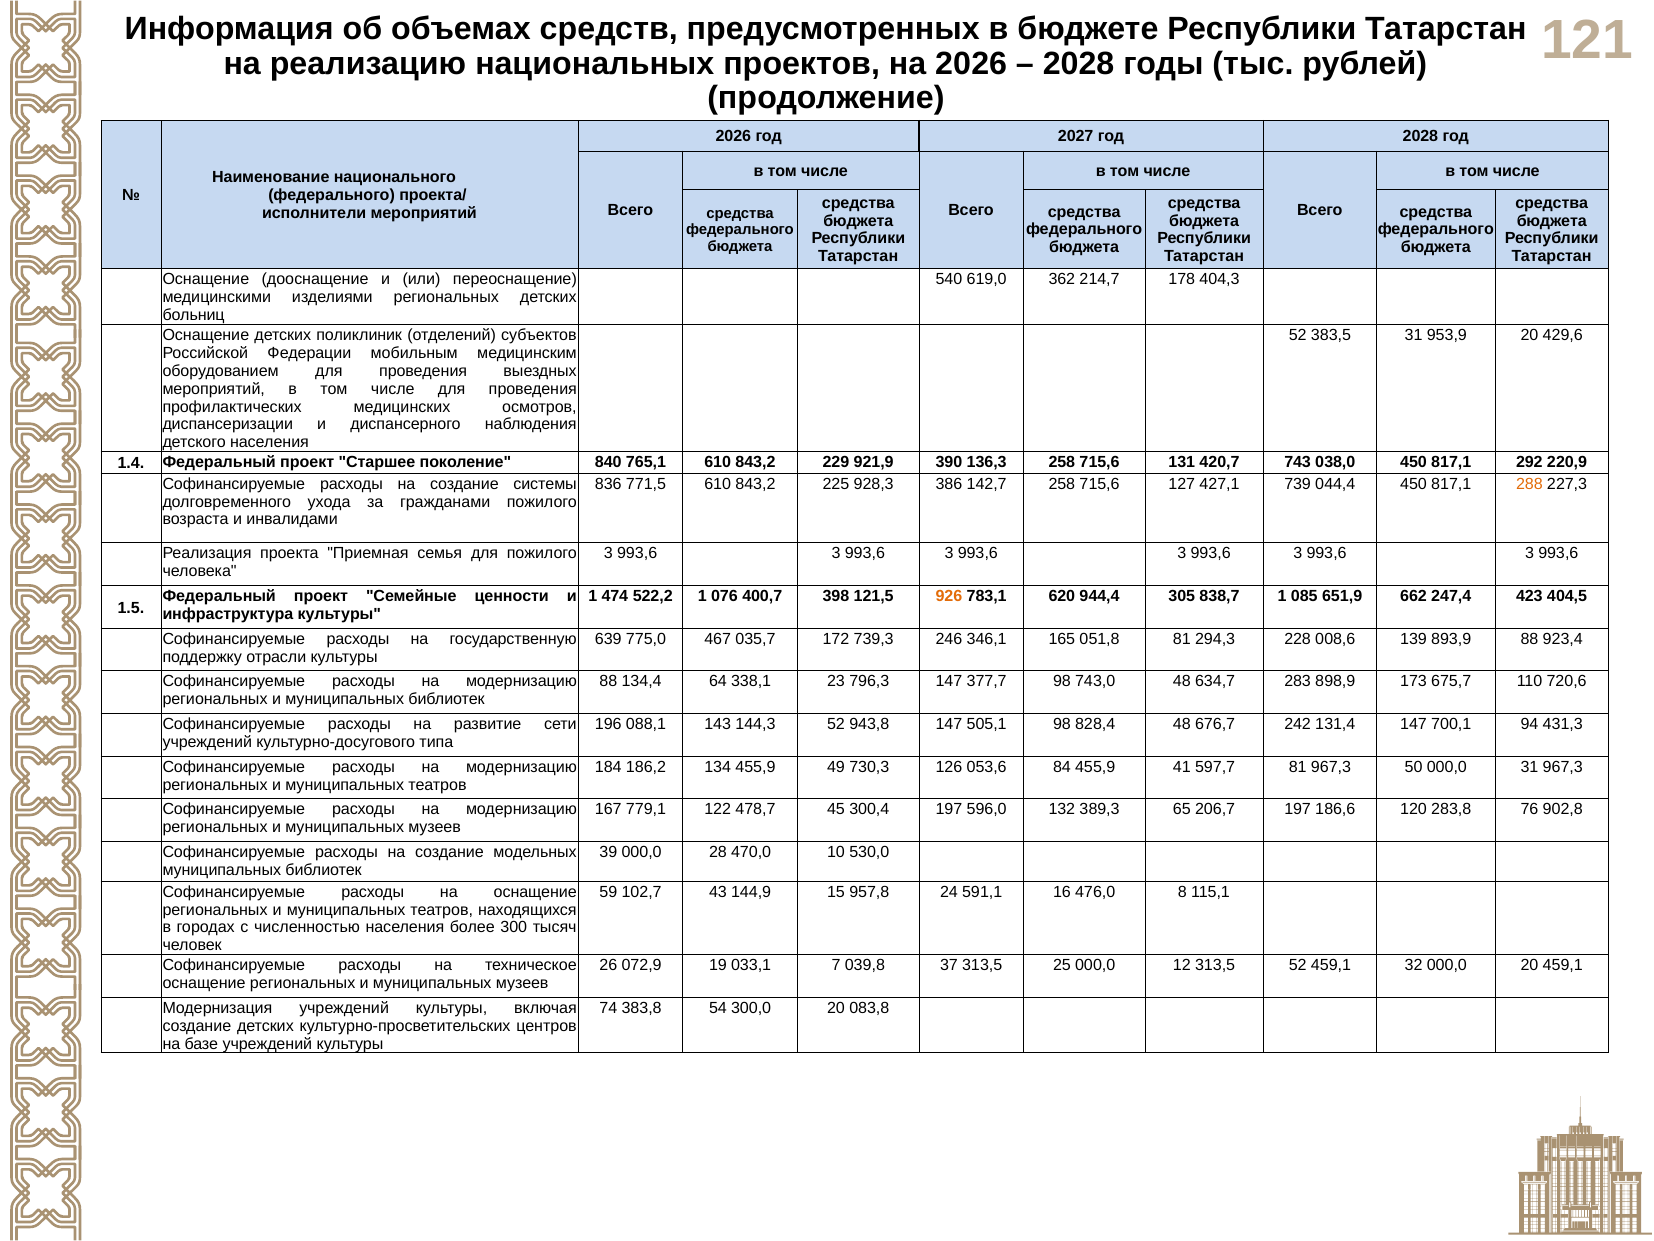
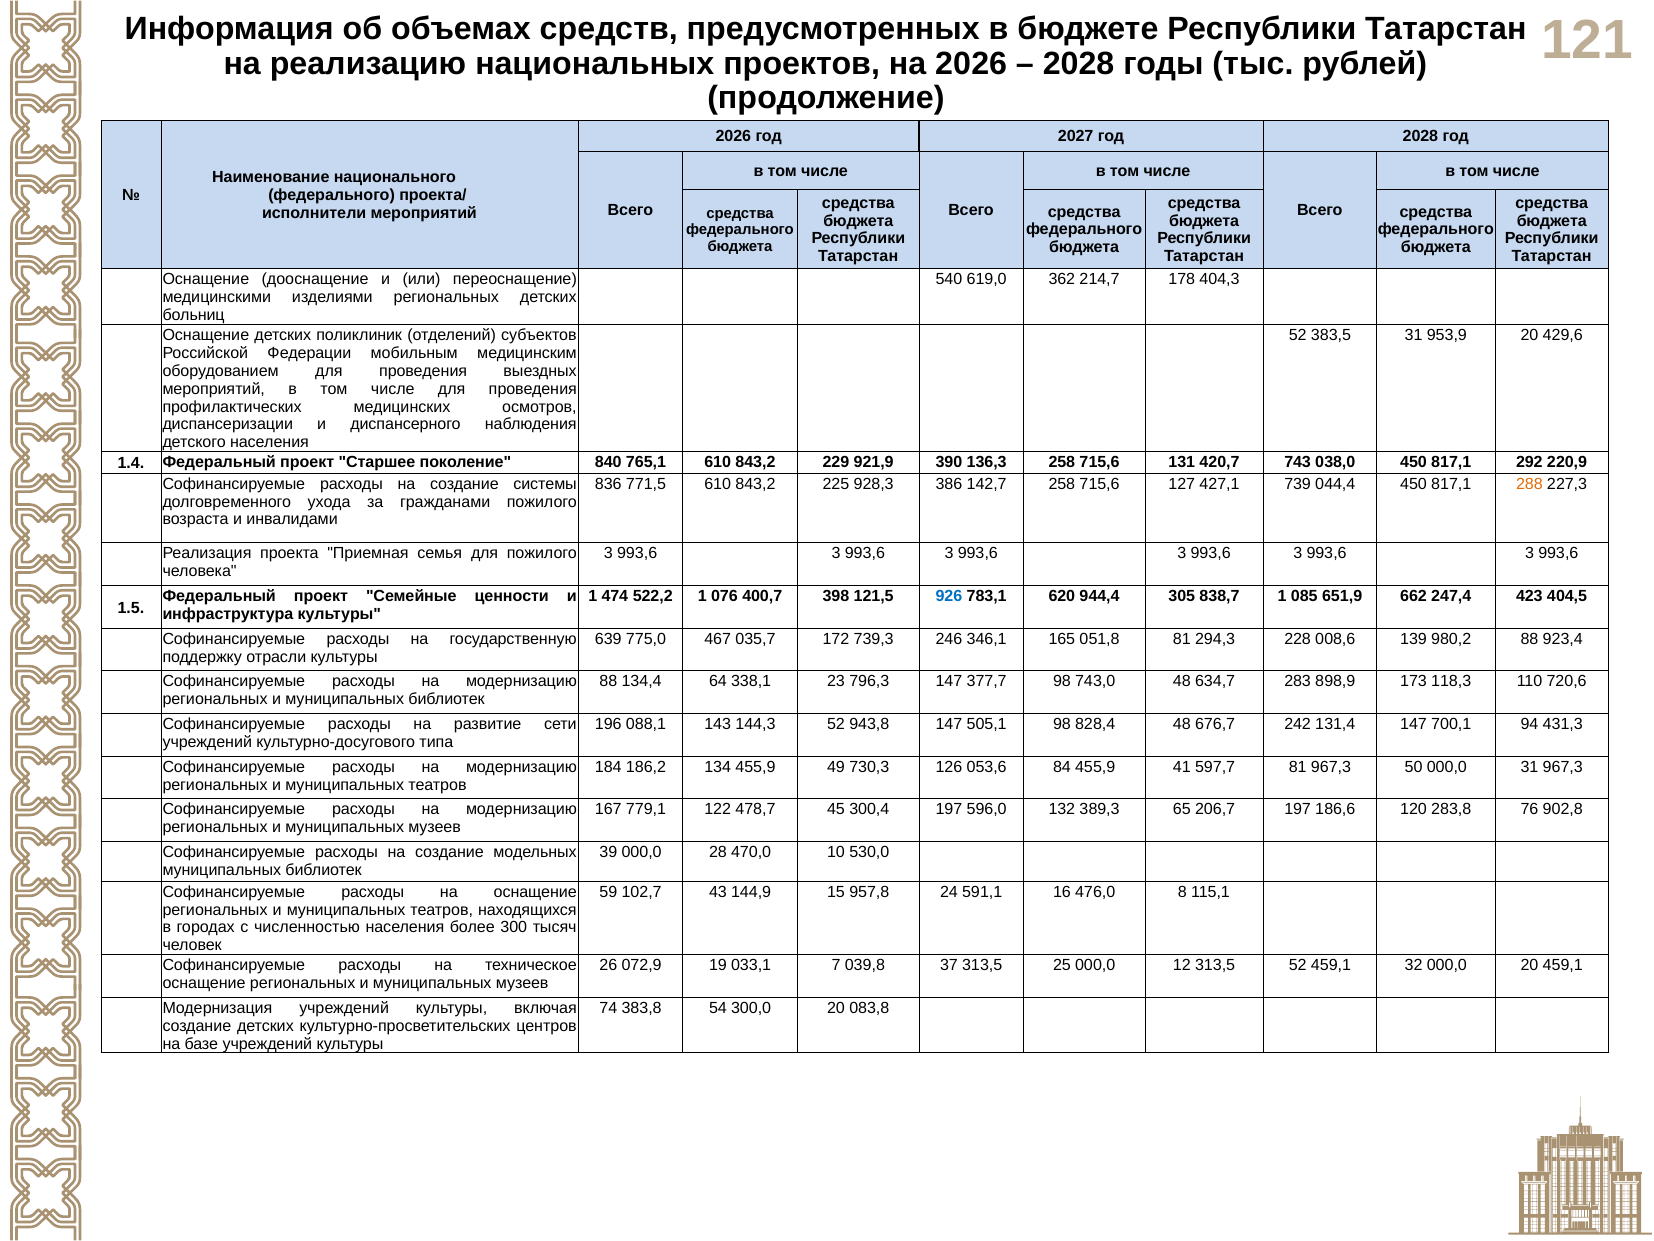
926 colour: orange -> blue
893,9: 893,9 -> 980,2
675,7: 675,7 -> 118,3
